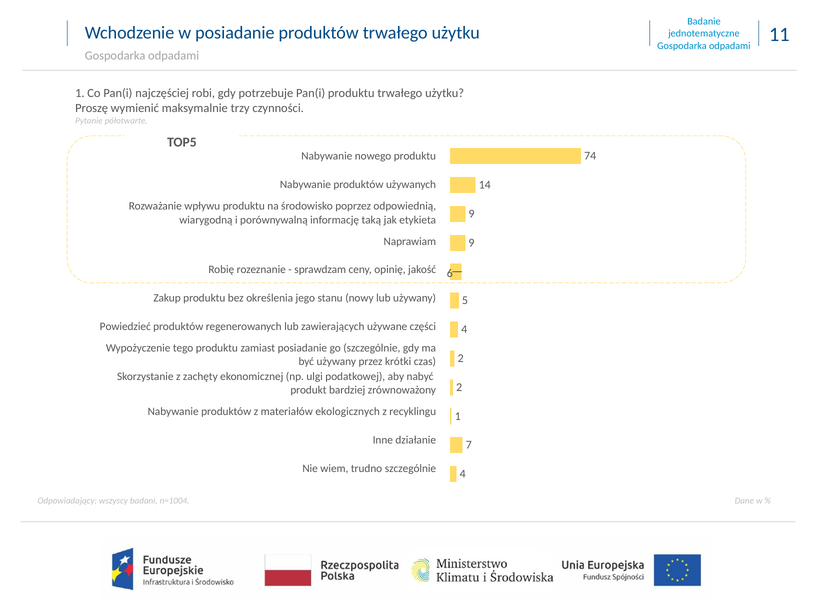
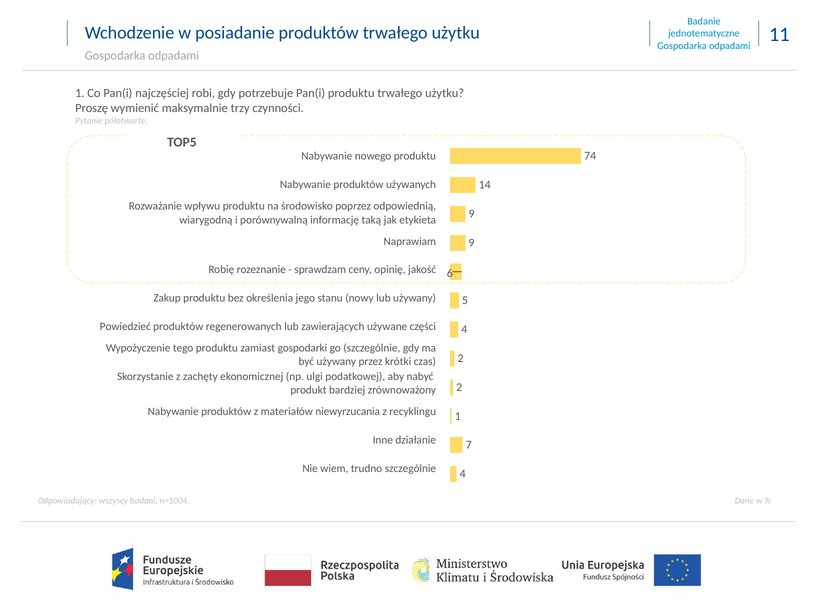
zamiast posiadanie: posiadanie -> gospodarki
ekologicznych: ekologicznych -> niewyrzucania
